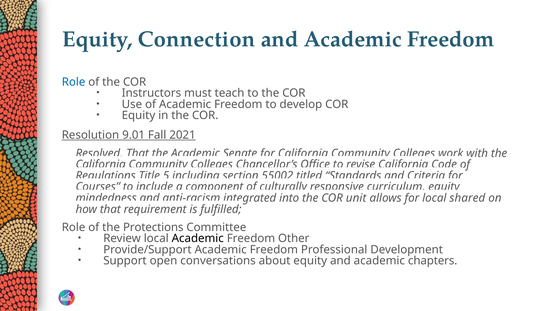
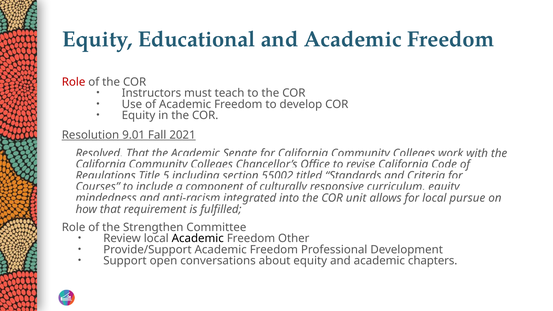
Connection: Connection -> Educational
Role at (74, 82) colour: blue -> red
shared: shared -> pursue
Protections: Protections -> Strengthen
